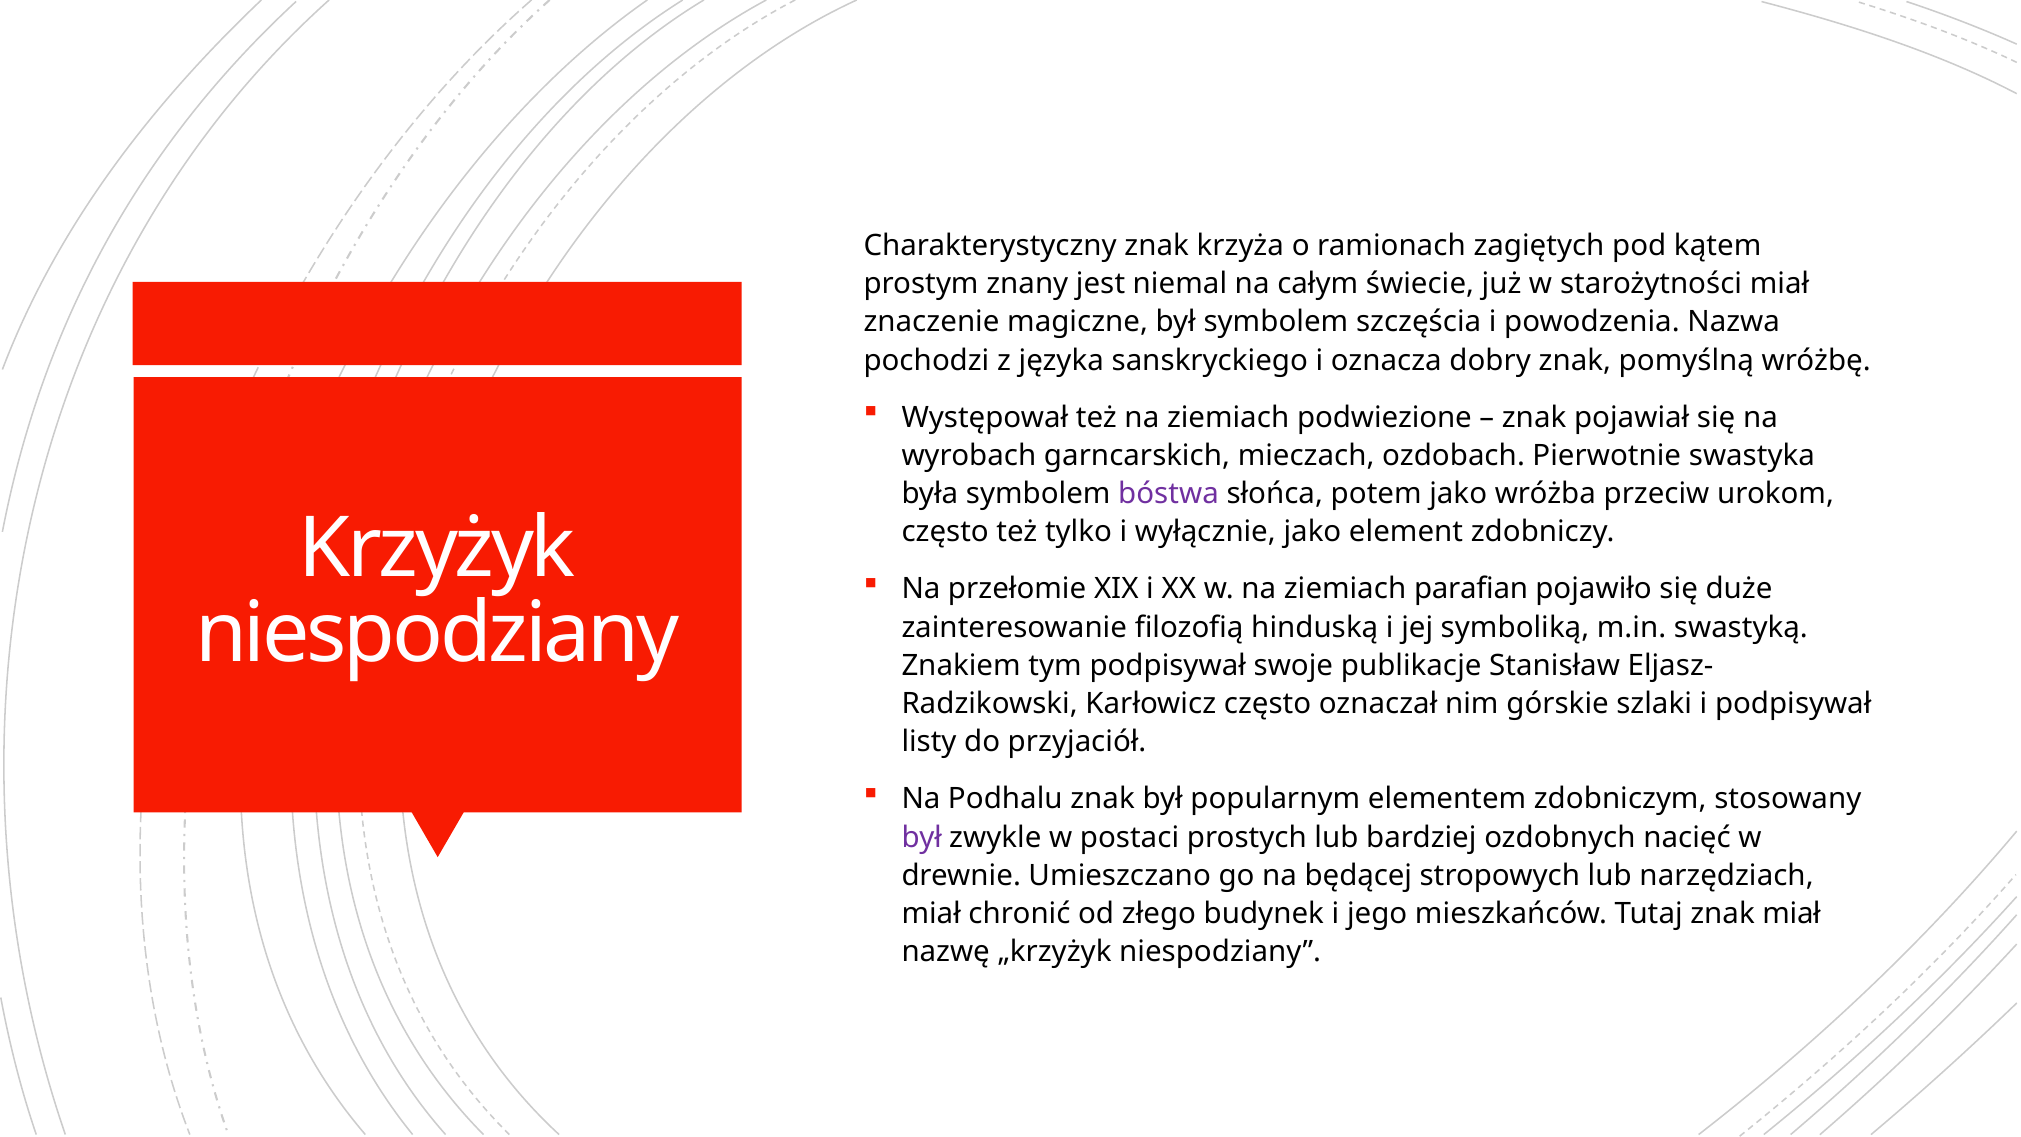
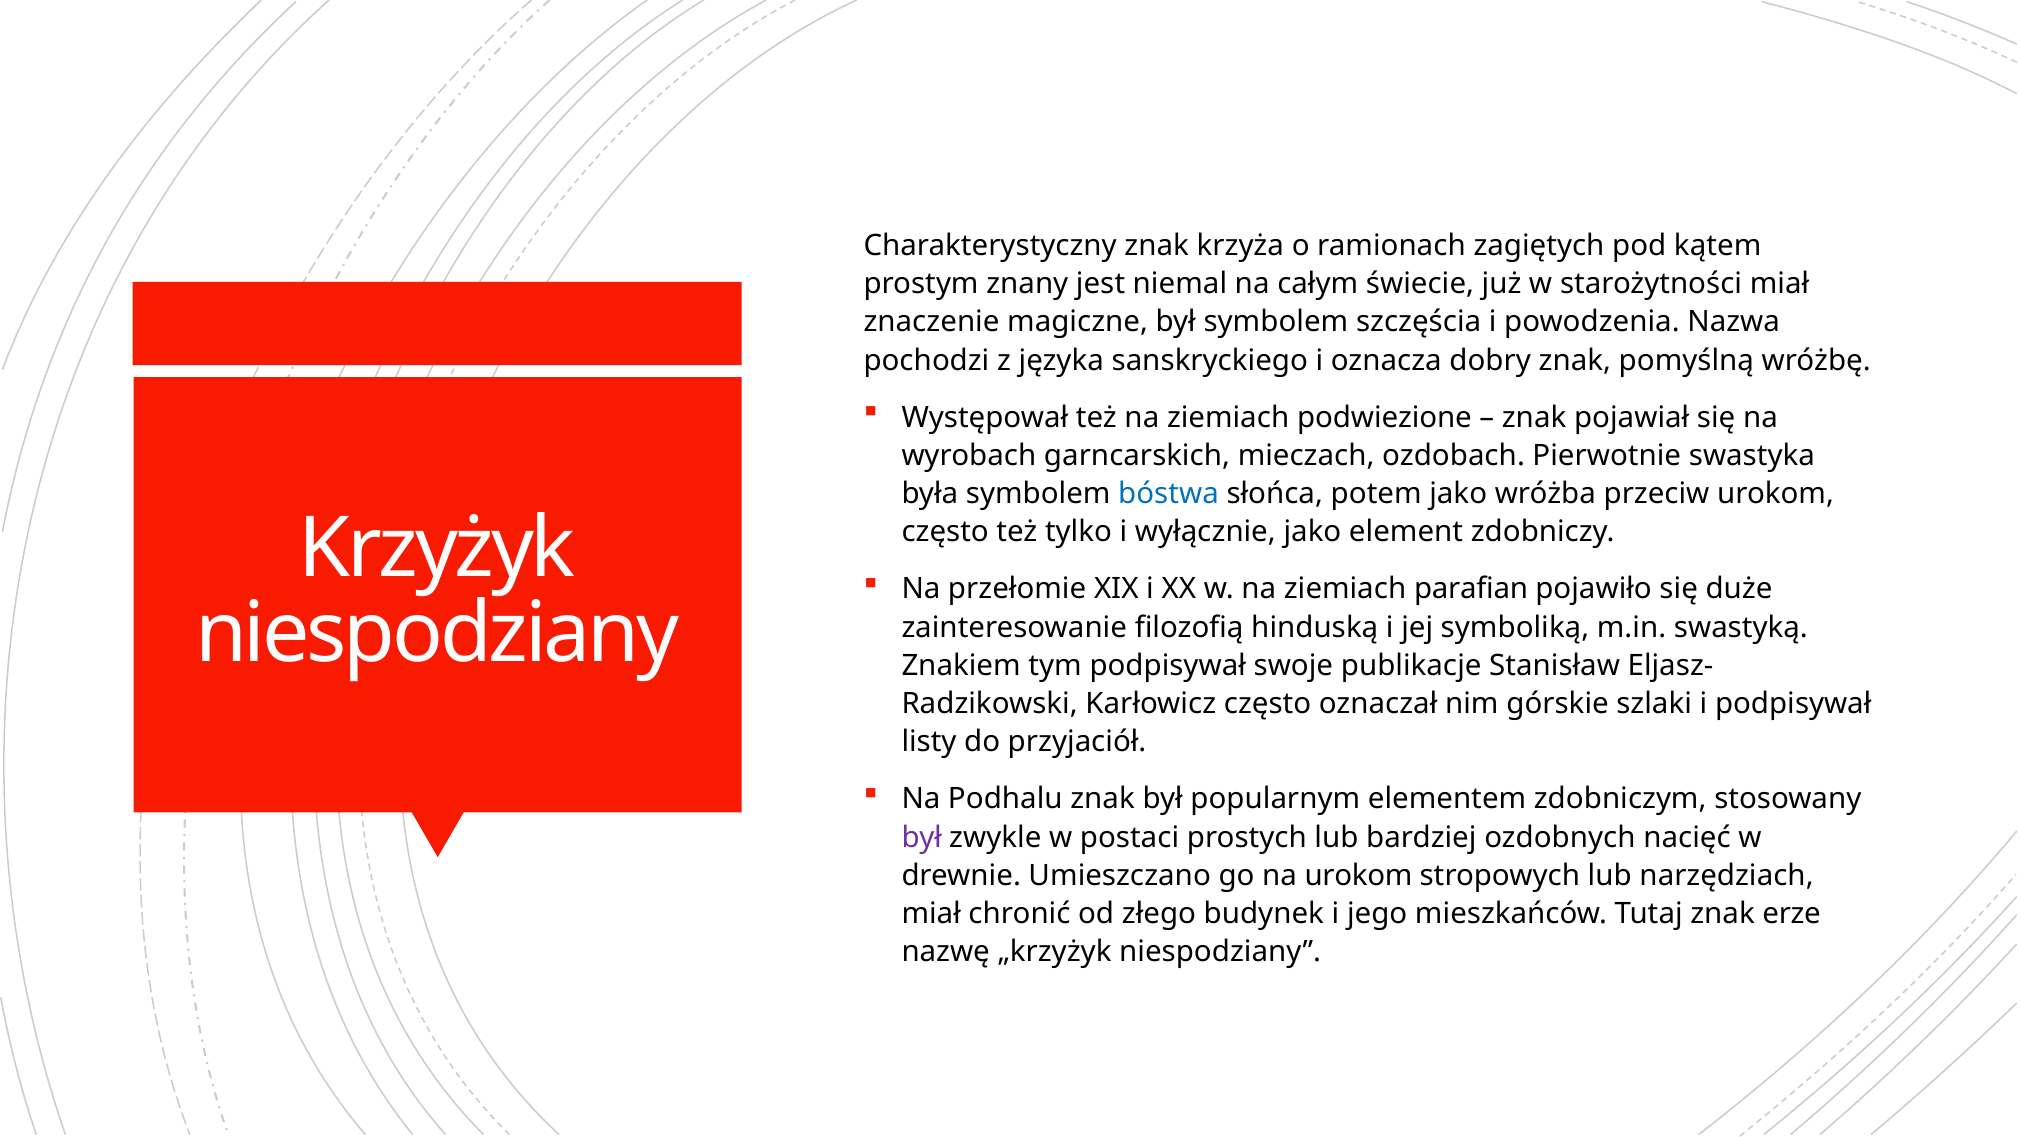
bóstwa colour: purple -> blue
na będącej: będącej -> urokom
znak miał: miał -> erze
